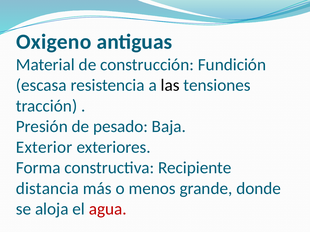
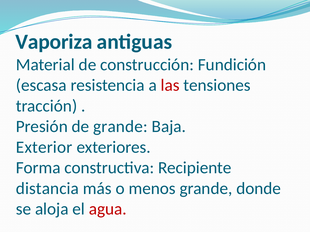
Oxigeno: Oxigeno -> Vaporiza
las colour: black -> red
de pesado: pesado -> grande
